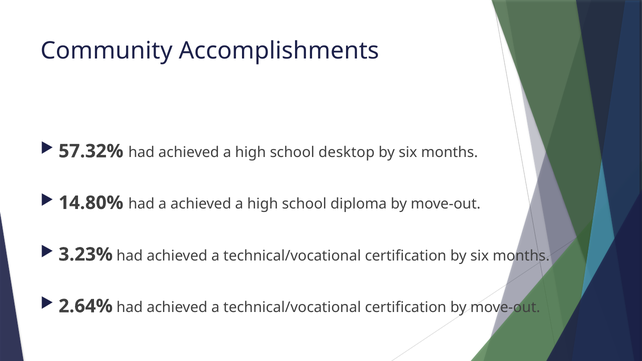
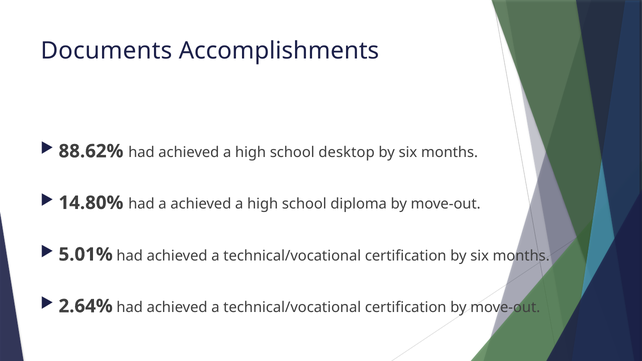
Community: Community -> Documents
57.32%: 57.32% -> 88.62%
3.23%: 3.23% -> 5.01%
